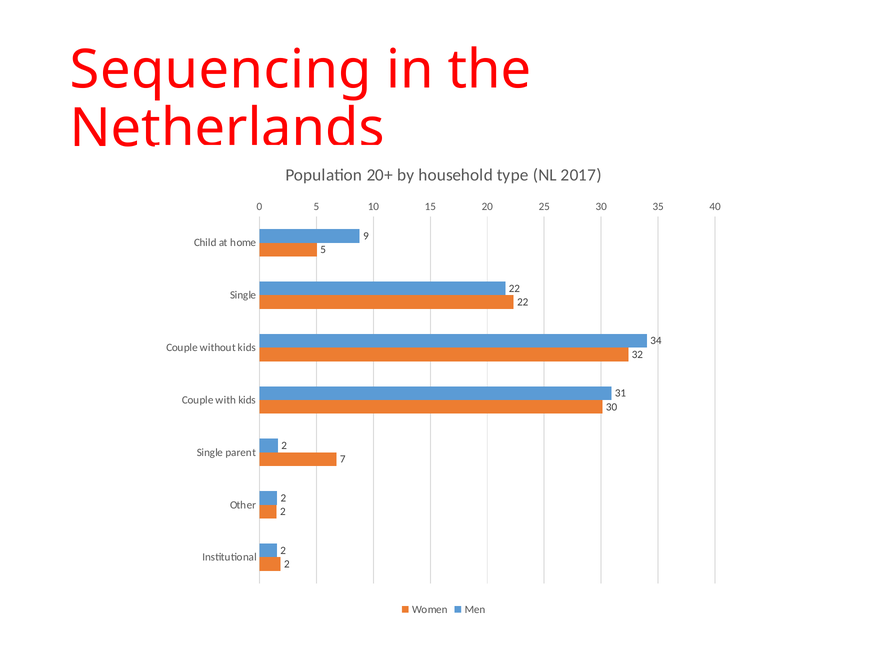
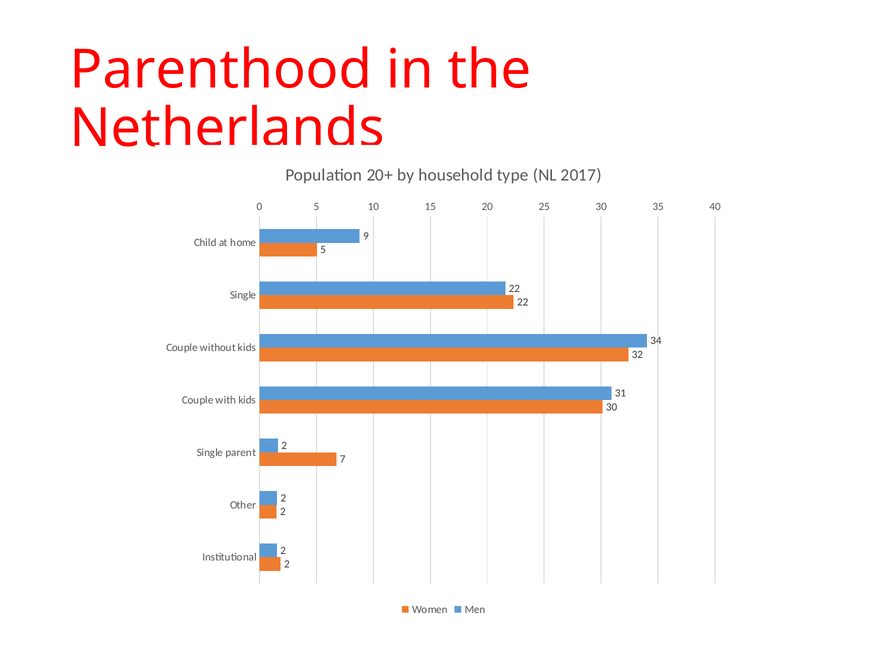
Sequencing: Sequencing -> Parenthood
